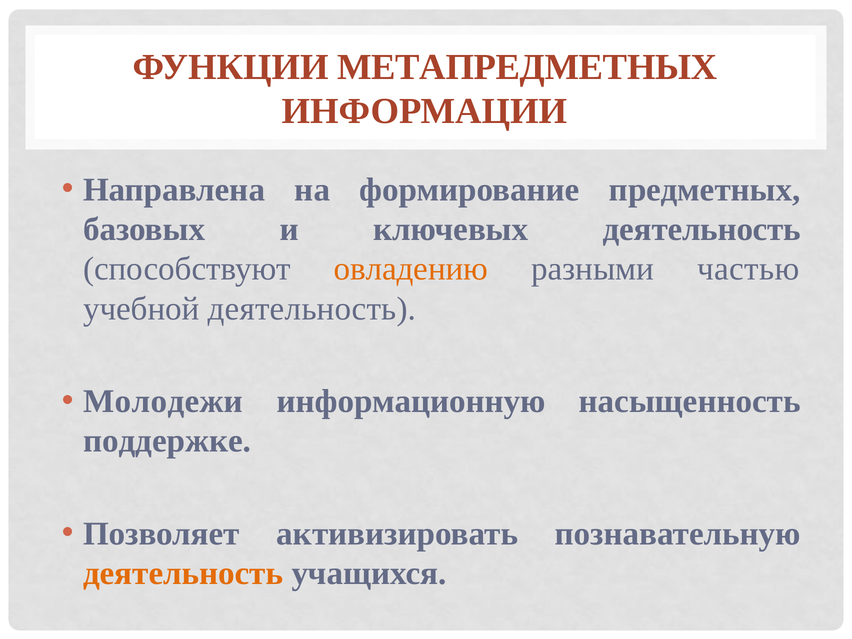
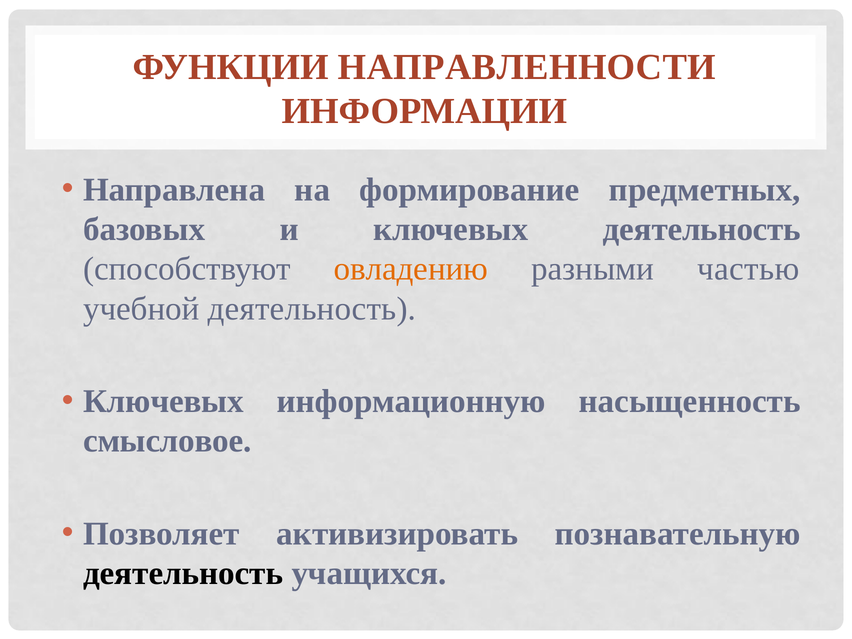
МЕТАПРЕДМЕТНЫХ: МЕТАПРЕДМЕТНЫХ -> НАПРАВЛЕННОСТИ
Молодежи at (163, 401): Молодежи -> Ключевых
поддержке: поддержке -> смысловое
деятельность at (183, 573) colour: orange -> black
